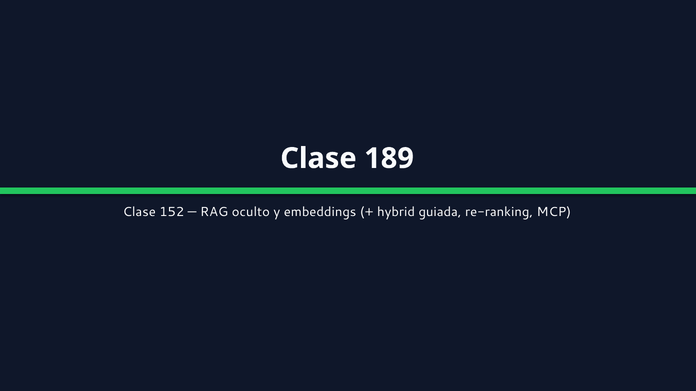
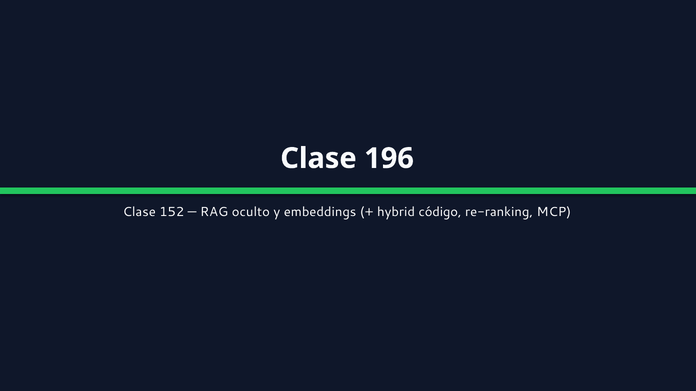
189: 189 -> 196
guiada: guiada -> código
